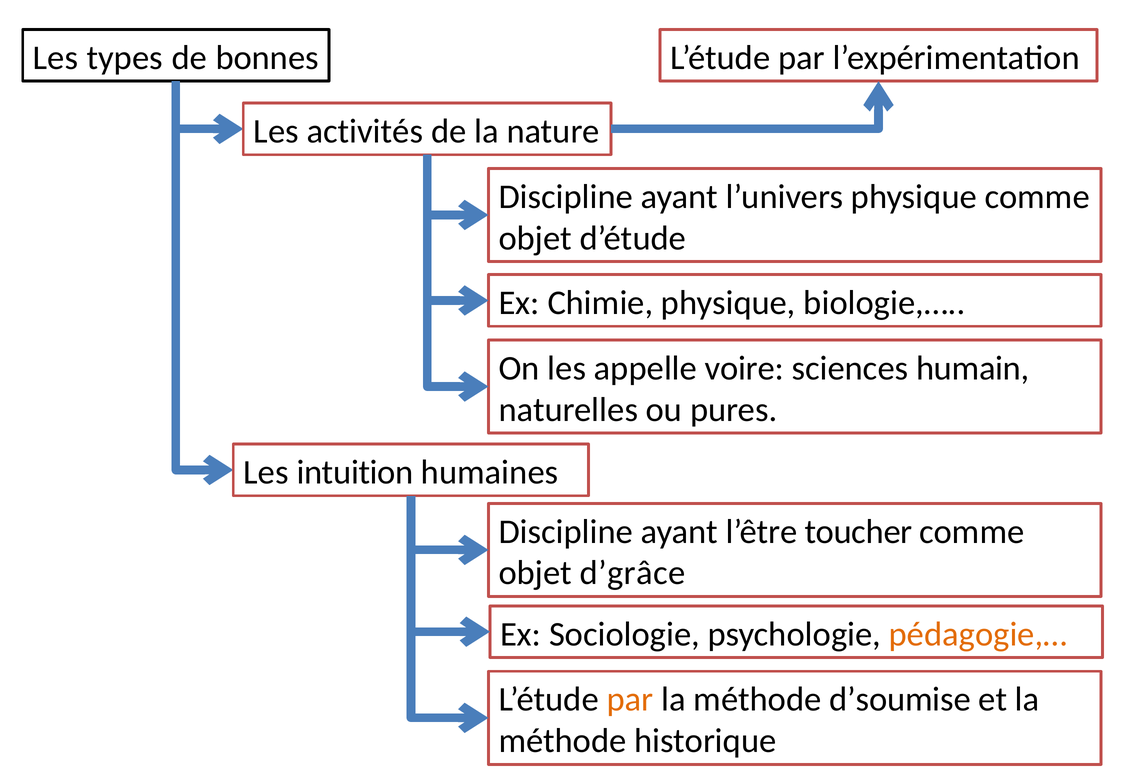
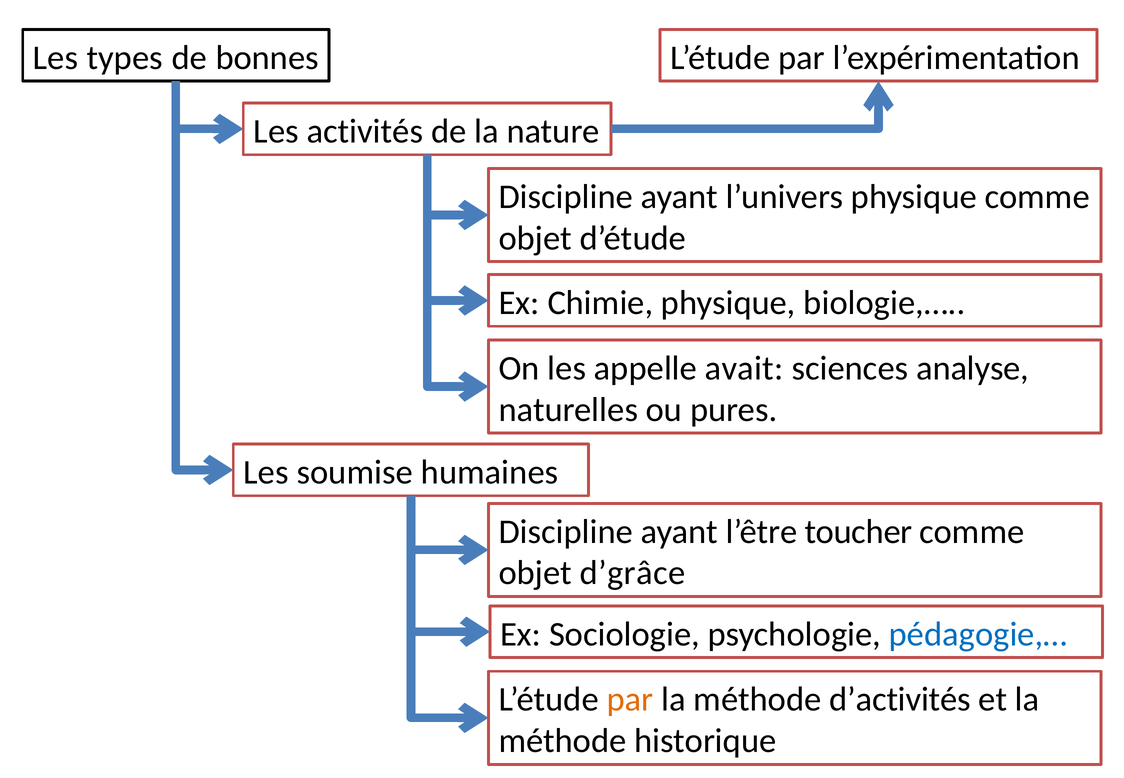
voire: voire -> avait
humain: humain -> analyse
intuition: intuition -> soumise
pédagogie,… colour: orange -> blue
d’soumise: d’soumise -> d’activités
